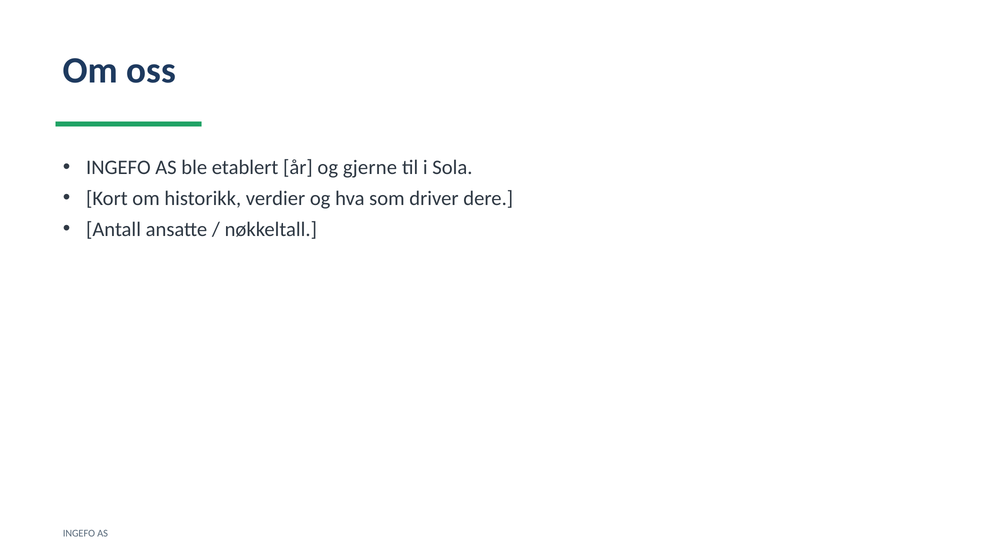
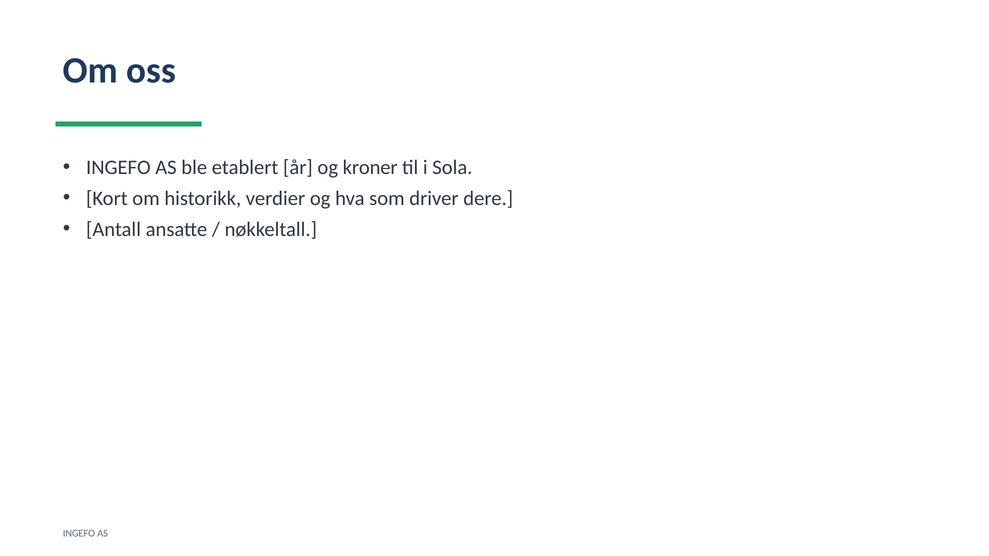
gjerne: gjerne -> kroner
